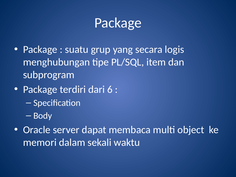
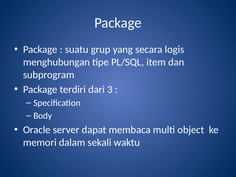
6: 6 -> 3
